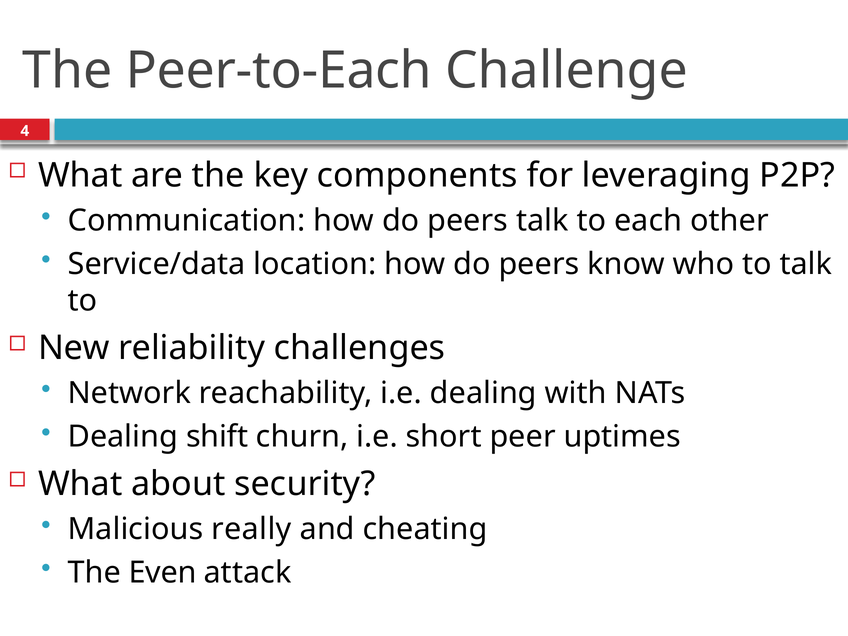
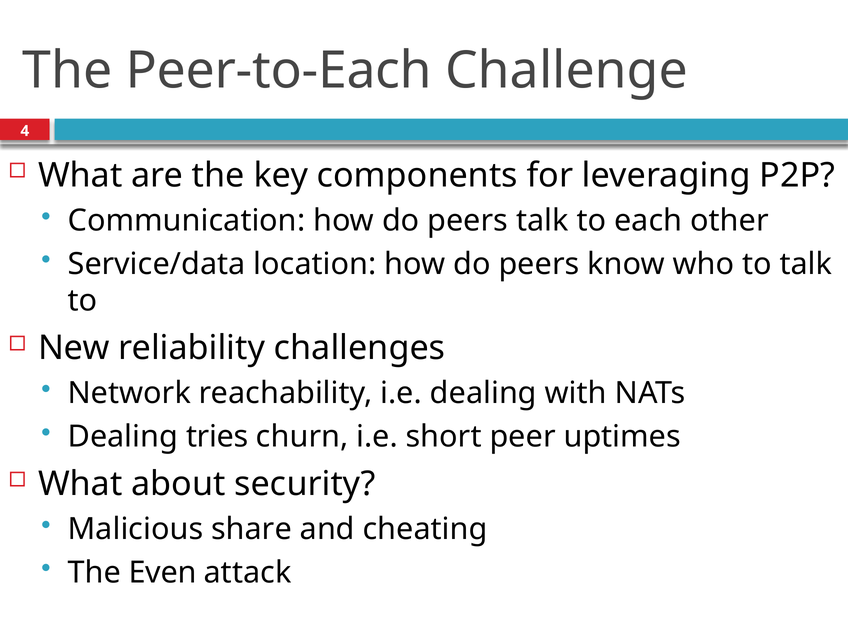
shift: shift -> tries
really: really -> share
